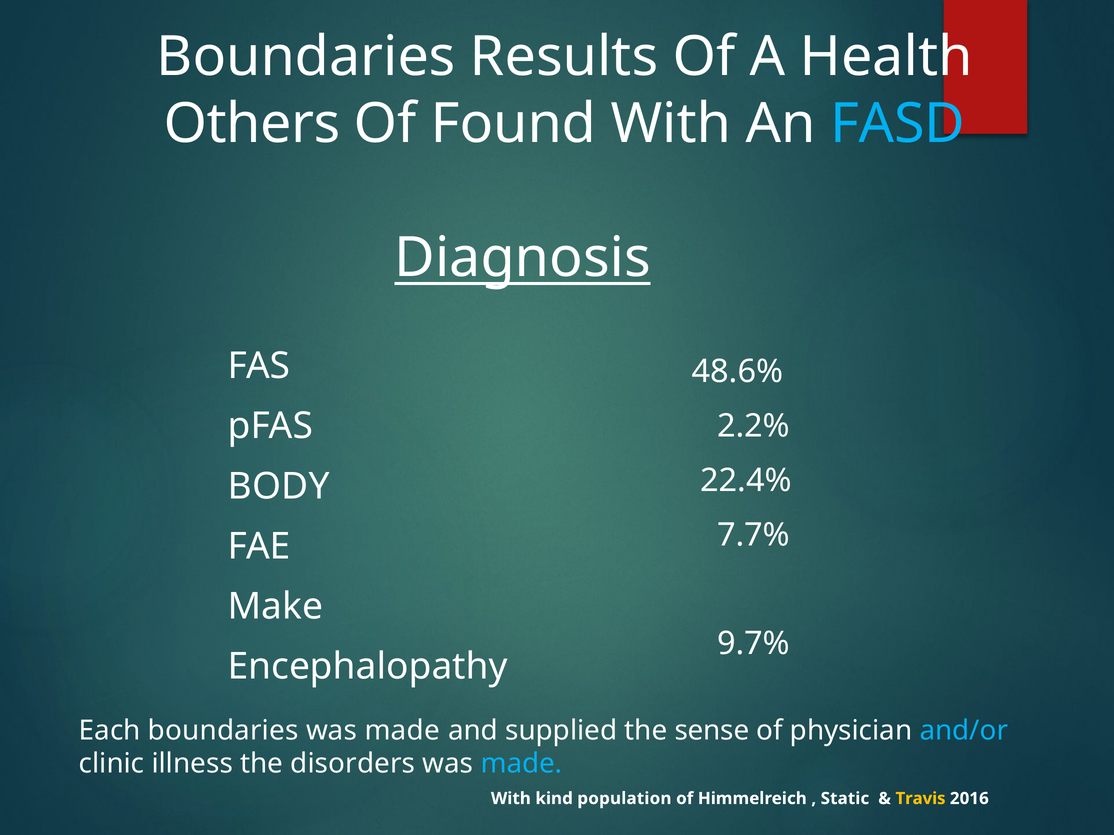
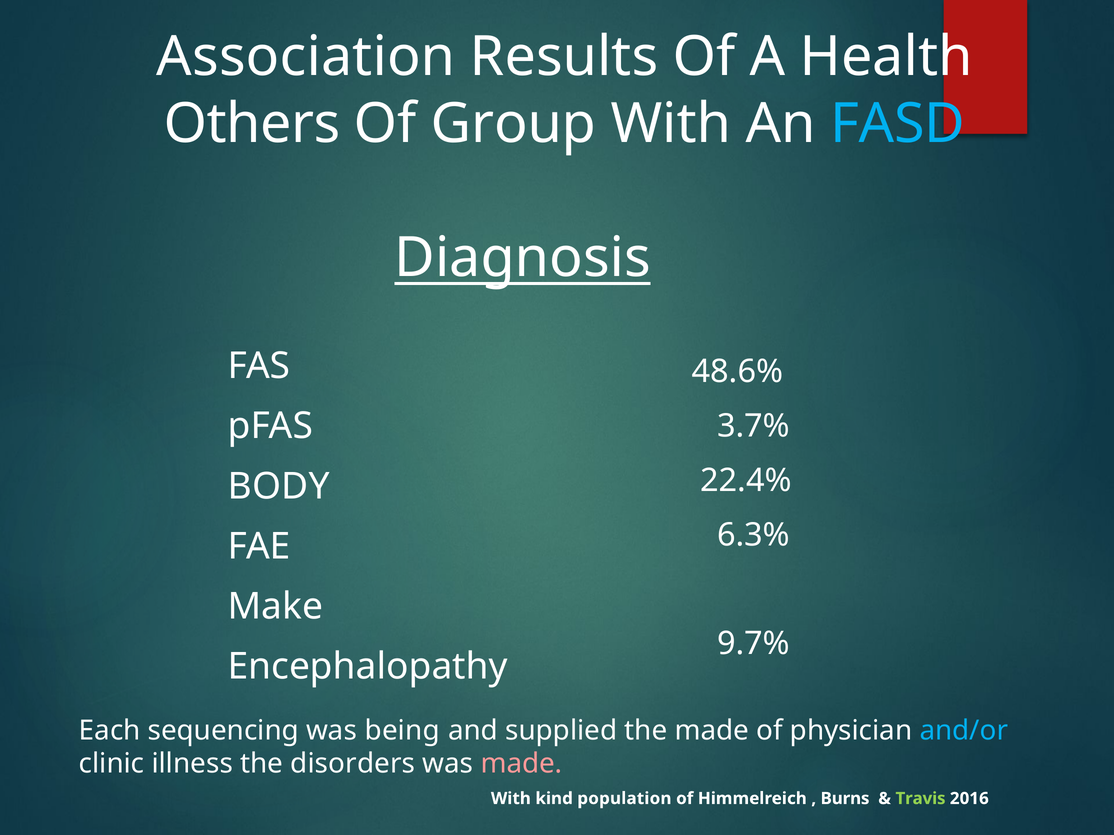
Boundaries at (306, 57): Boundaries -> Association
Found: Found -> Group
2.2%: 2.2% -> 3.7%
7.7%: 7.7% -> 6.3%
Each boundaries: boundaries -> sequencing
made at (402, 731): made -> being
the sense: sense -> made
made at (521, 764) colour: light blue -> pink
Static: Static -> Burns
Travis colour: yellow -> light green
